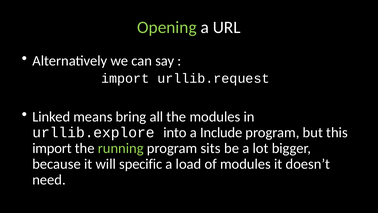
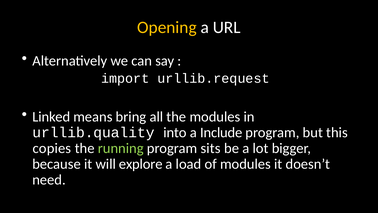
Opening colour: light green -> yellow
urllib.explore: urllib.explore -> urllib.quality
import at (52, 148): import -> copies
specific: specific -> explore
